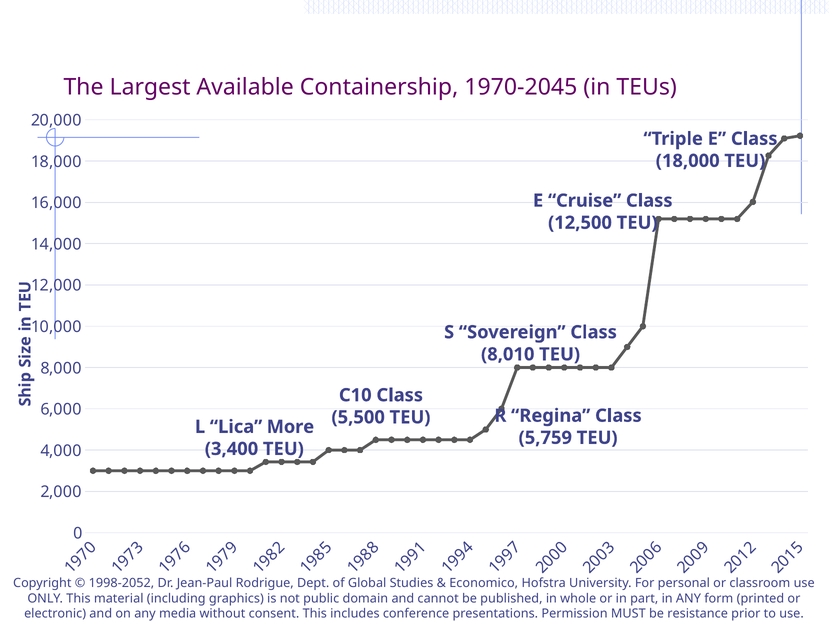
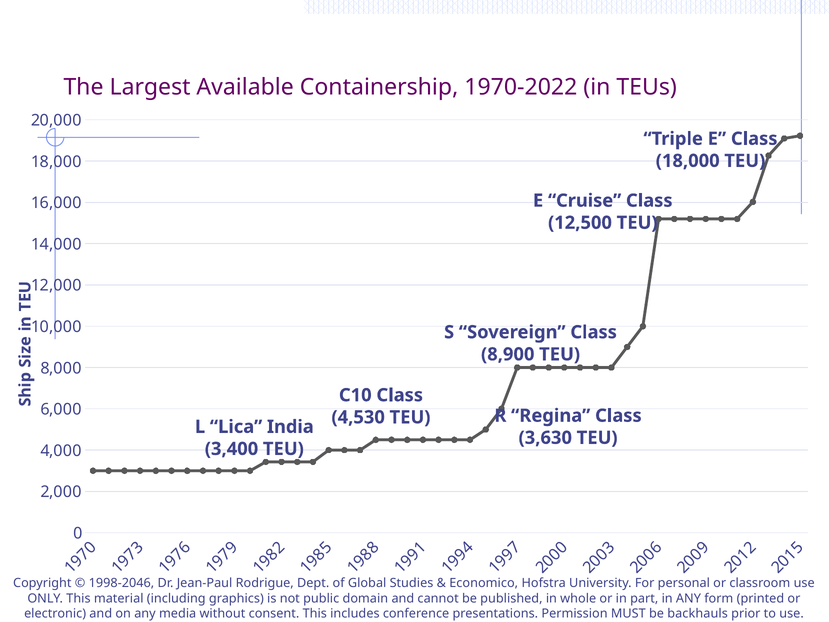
1970-2045: 1970-2045 -> 1970-2022
8,010: 8,010 -> 8,900
5,500: 5,500 -> 4,530
More: More -> India
5,759: 5,759 -> 3,630
1998-2052: 1998-2052 -> 1998-2046
resistance: resistance -> backhauls
